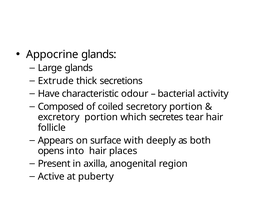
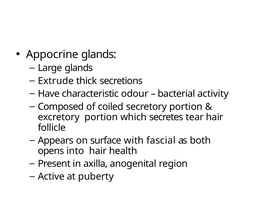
deeply: deeply -> fascial
places: places -> health
